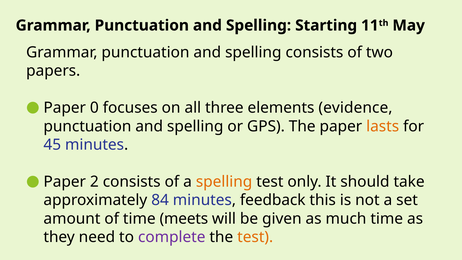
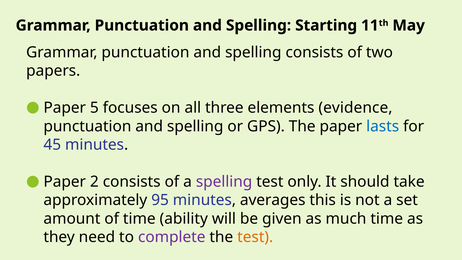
0: 0 -> 5
lasts colour: orange -> blue
spelling at (224, 182) colour: orange -> purple
84: 84 -> 95
feedback: feedback -> averages
meets: meets -> ability
